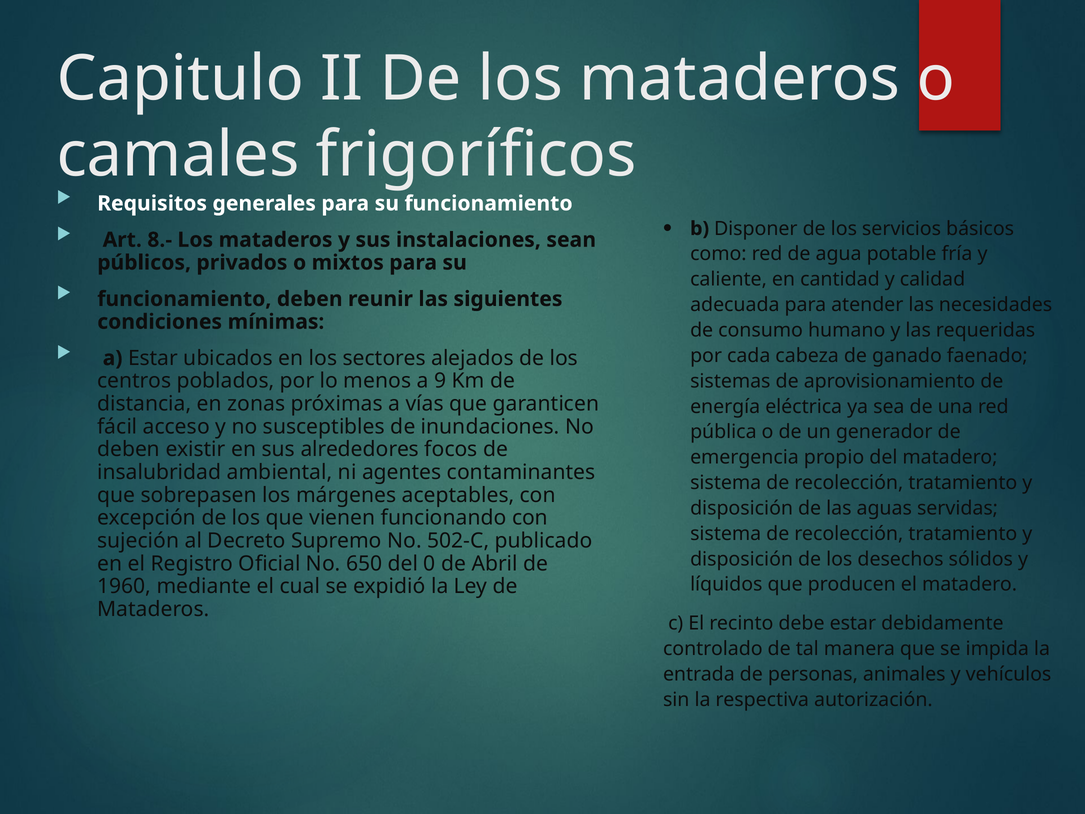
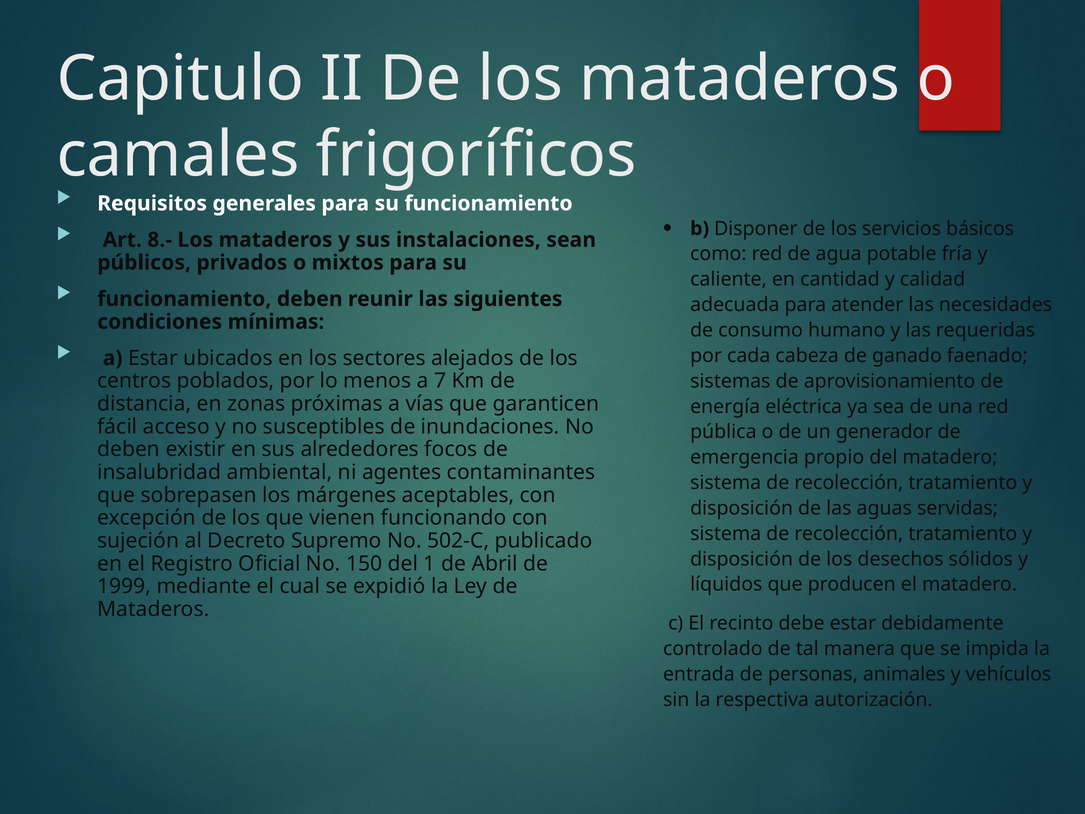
9: 9 -> 7
650: 650 -> 150
0: 0 -> 1
1960: 1960 -> 1999
